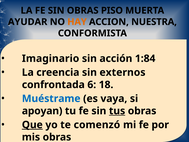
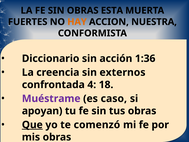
PISO: PISO -> ESTA
AYUDAR: AYUDAR -> FUERTES
Imaginario: Imaginario -> Diccionario
1:84: 1:84 -> 1:36
6: 6 -> 4
Muéstrame colour: blue -> purple
vaya: vaya -> caso
tus underline: present -> none
